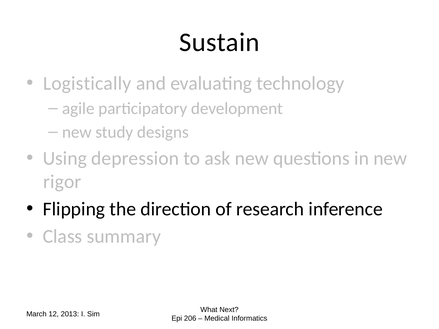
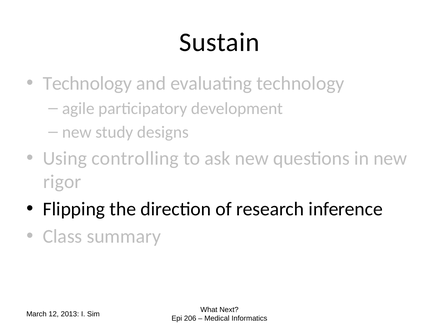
Logistically at (87, 83): Logistically -> Technology
depression: depression -> controlling
